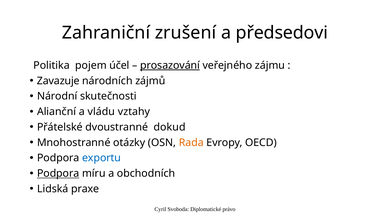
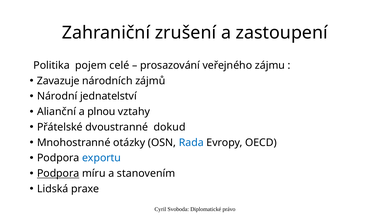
předsedovi: předsedovi -> zastoupení
účel: účel -> celé
prosazování underline: present -> none
skutečnosti: skutečnosti -> jednatelství
vládu: vládu -> plnou
Rada colour: orange -> blue
obchodních: obchodních -> stanovením
